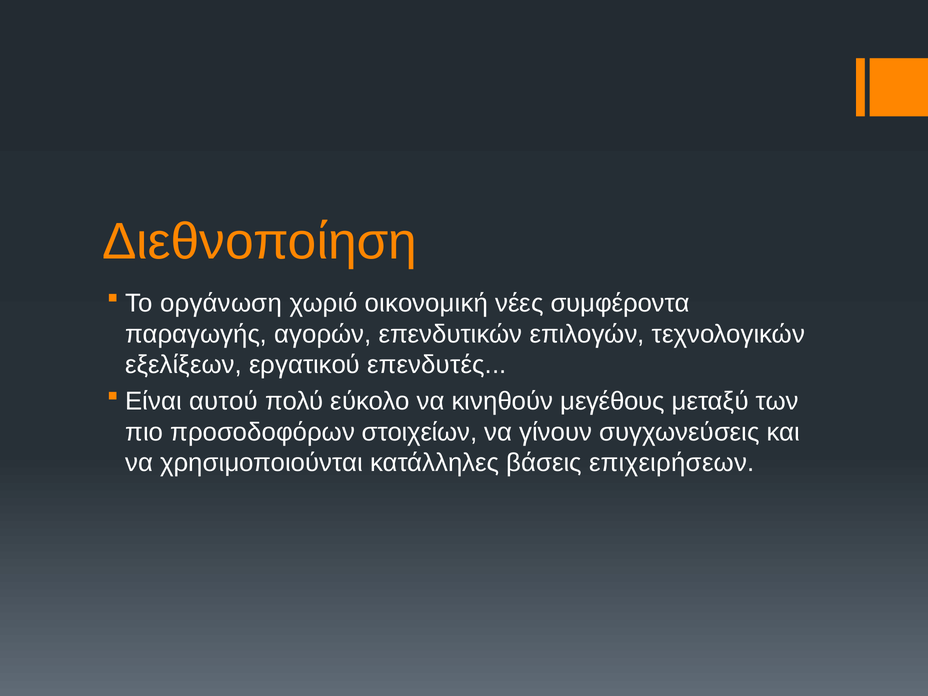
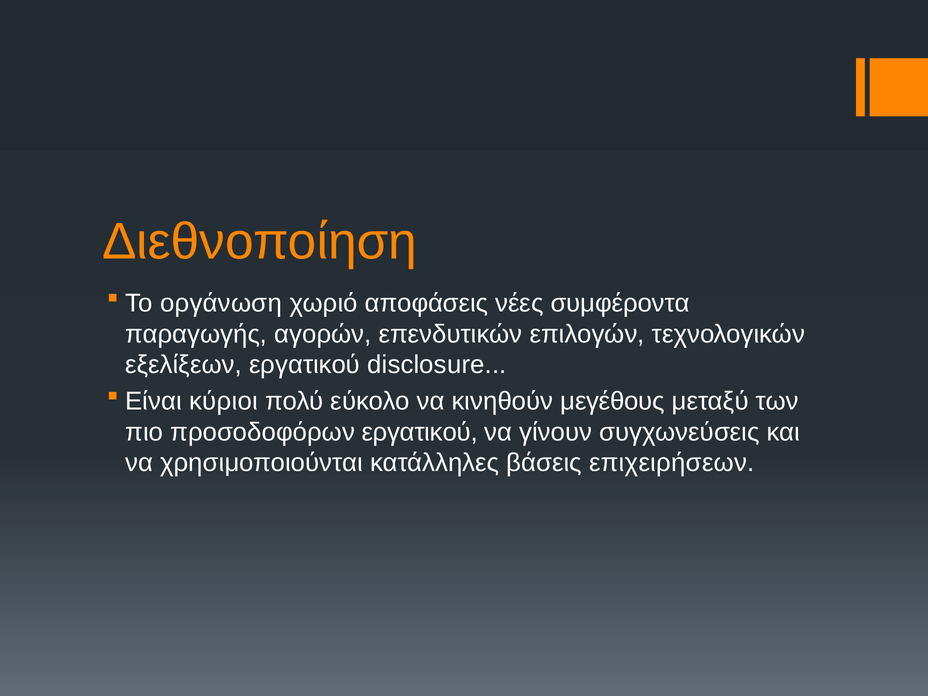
οικονομική: οικονομική -> αποφάσεις
επενδυτές: επενδυτές -> disclosure
αυτού: αυτού -> κύριοι
προσοδοφόρων στοιχείων: στοιχείων -> εργατικού
